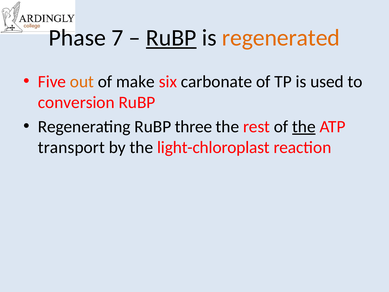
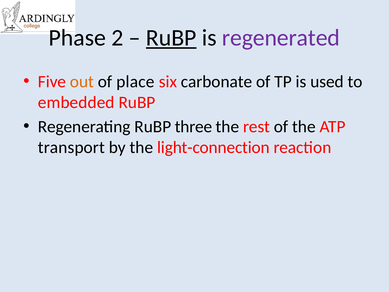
7: 7 -> 2
regenerated colour: orange -> purple
make: make -> place
conversion: conversion -> embedded
the at (304, 127) underline: present -> none
light-chloroplast: light-chloroplast -> light-connection
